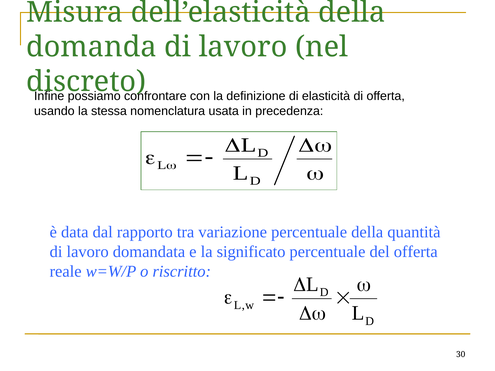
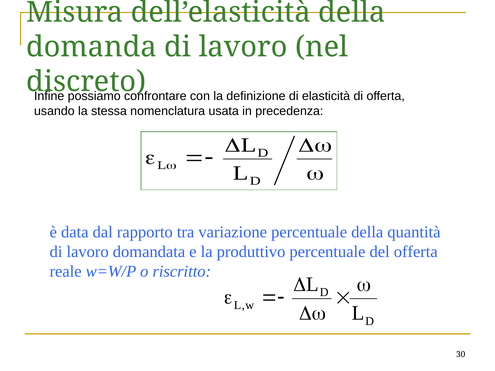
significato: significato -> produttivo
